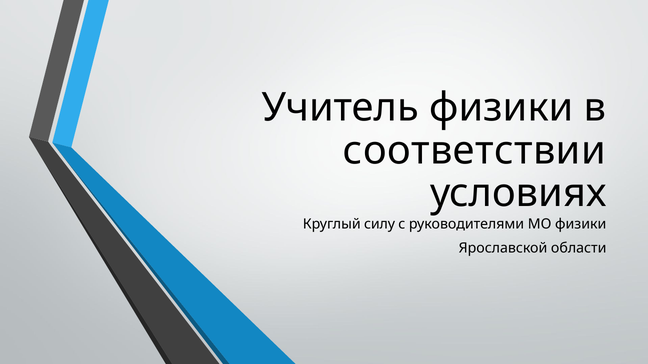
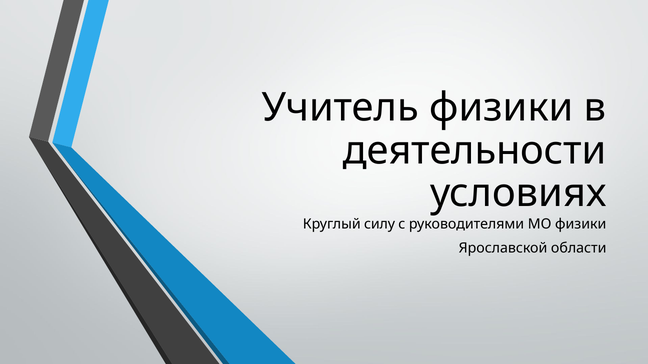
соответствии: соответствии -> деятельности
